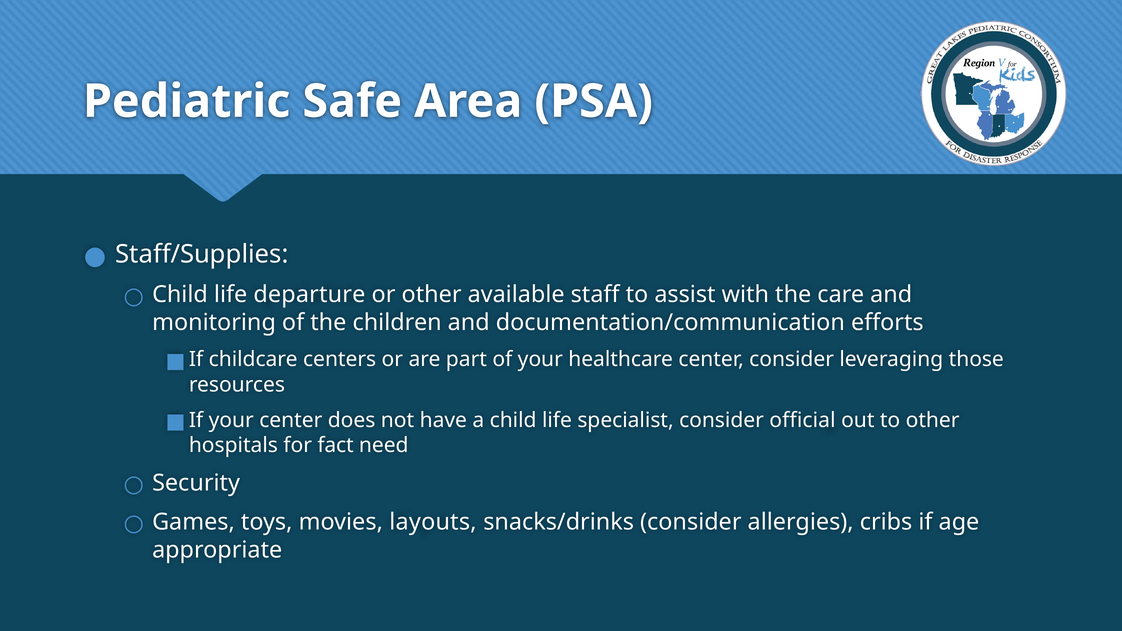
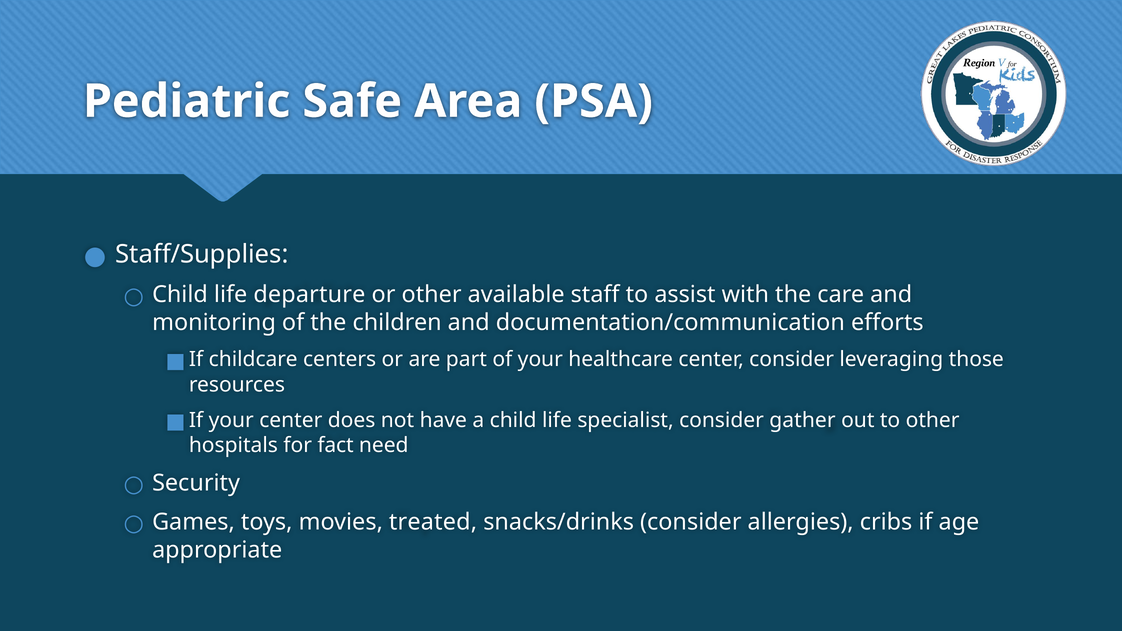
official: official -> gather
layouts: layouts -> treated
